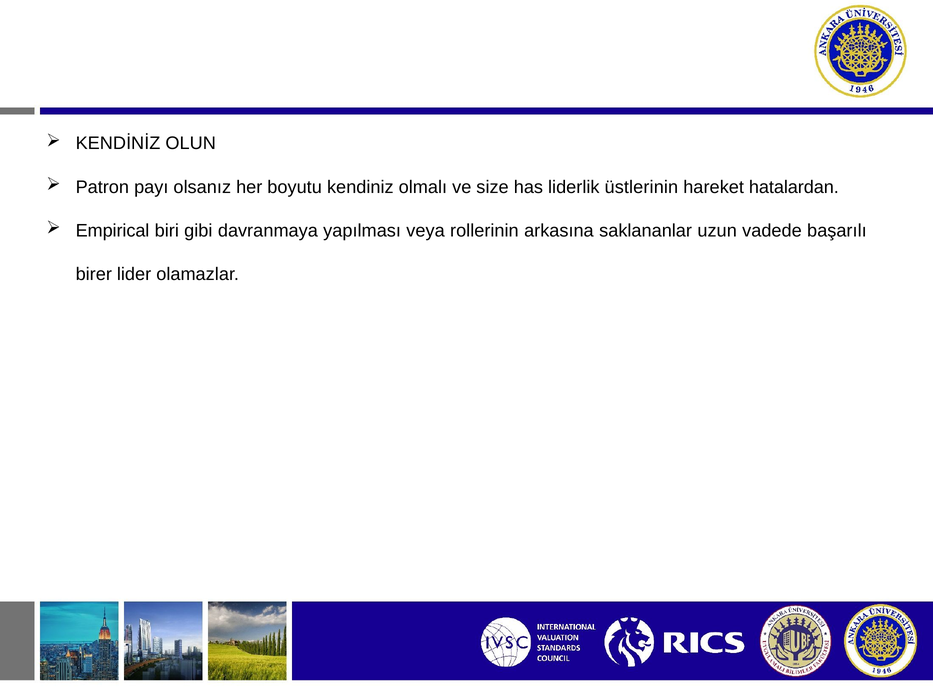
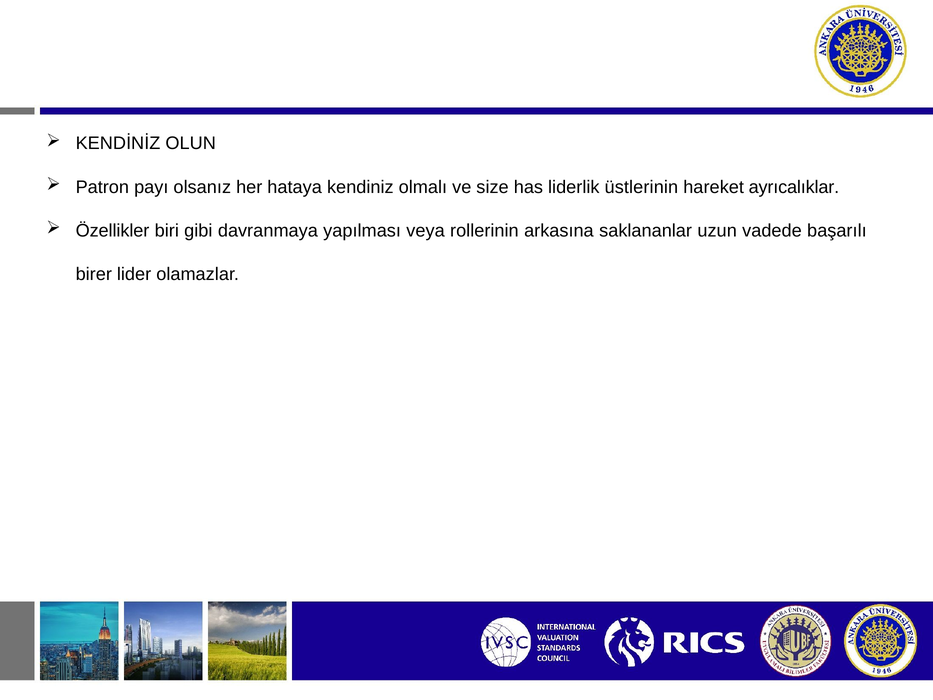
boyutu: boyutu -> hataya
hatalardan: hatalardan -> ayrıcalıklar
Empirical: Empirical -> Özellikler
